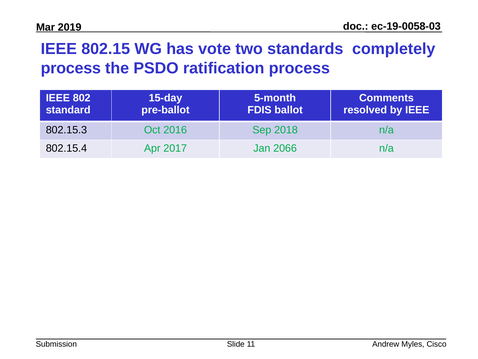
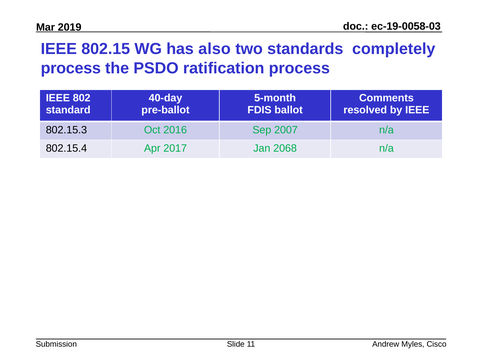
vote: vote -> also
15-day: 15-day -> 40-day
2018: 2018 -> 2007
2066: 2066 -> 2068
